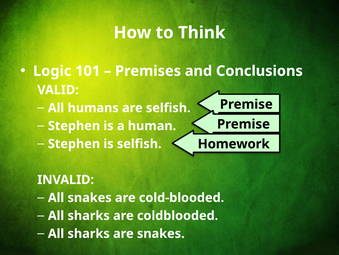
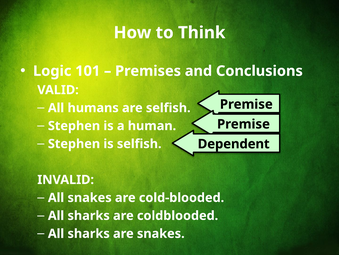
Homework: Homework -> Dependent
